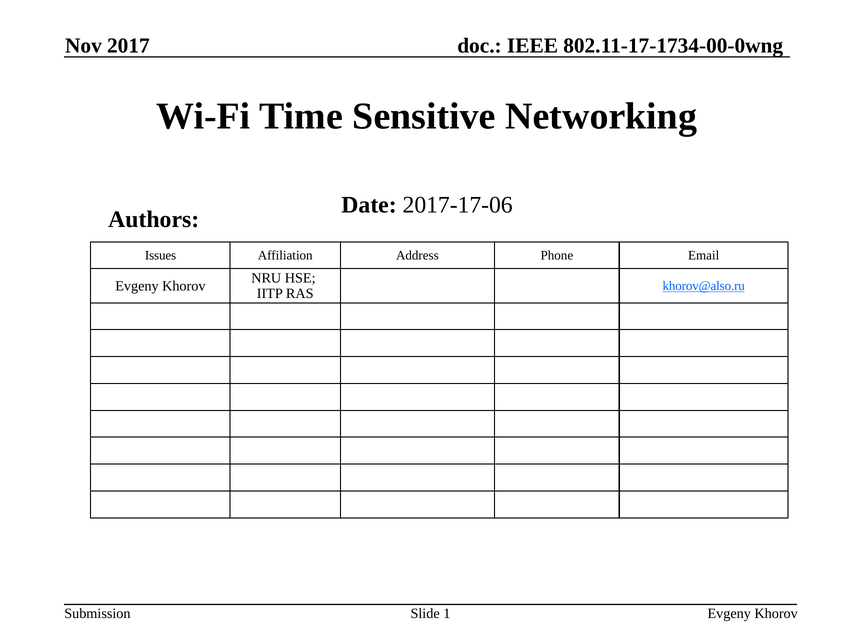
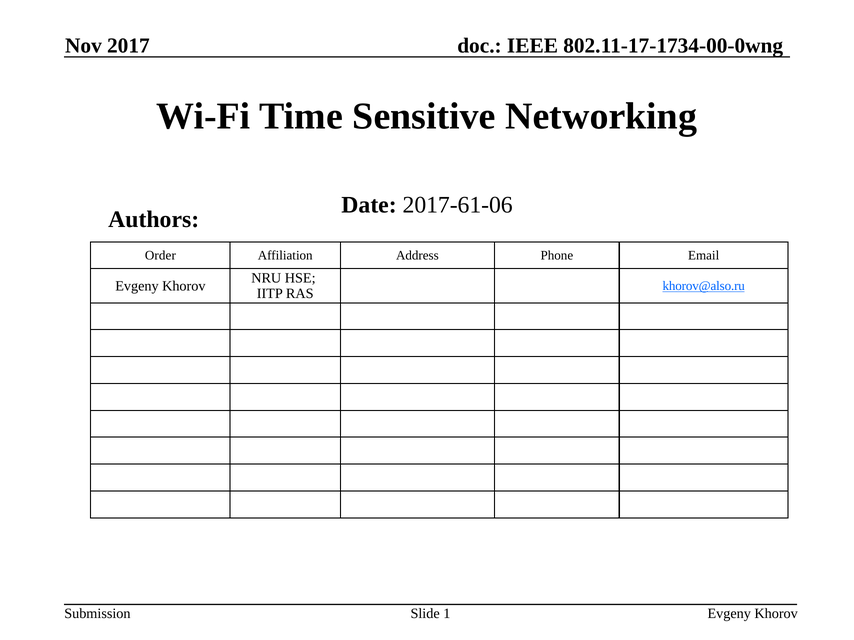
2017-17-06: 2017-17-06 -> 2017-61-06
Issues: Issues -> Order
